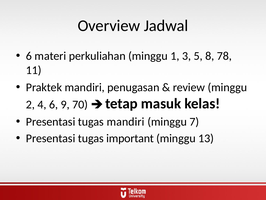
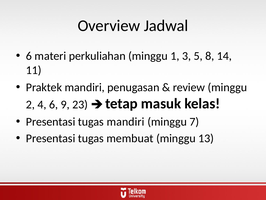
78: 78 -> 14
70: 70 -> 23
important: important -> membuat
